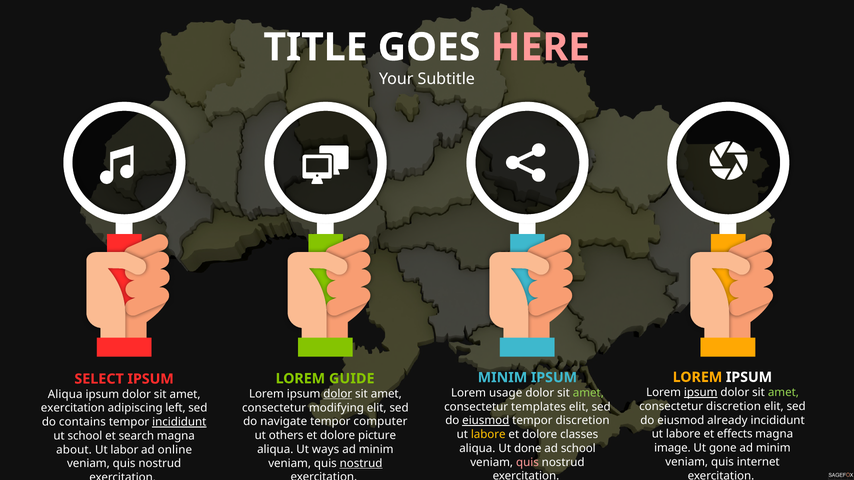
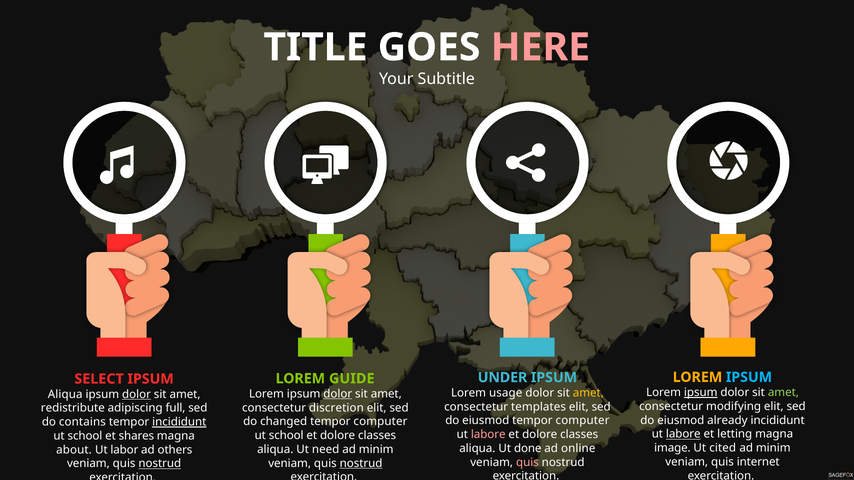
IPSUM at (749, 377) colour: white -> light blue
MINIM at (502, 378): MINIM -> UNDER
amet at (588, 393) colour: light green -> yellow
dolor at (137, 395) underline: none -> present
consectetur discretion: discretion -> modifying
modifying: modifying -> discretion
exercitation at (73, 408): exercitation -> redistribute
left: left -> full
eiusmod at (486, 421) underline: present -> none
discretion at (583, 421): discretion -> computer
navigate: navigate -> changed
labore at (683, 434) underline: none -> present
effects: effects -> letting
labore at (488, 435) colour: yellow -> pink
others at (286, 436): others -> school
picture at (377, 436): picture -> classes
search: search -> shares
gone: gone -> cited
ad school: school -> online
ways: ways -> need
online: online -> others
nostrud at (160, 464) underline: none -> present
